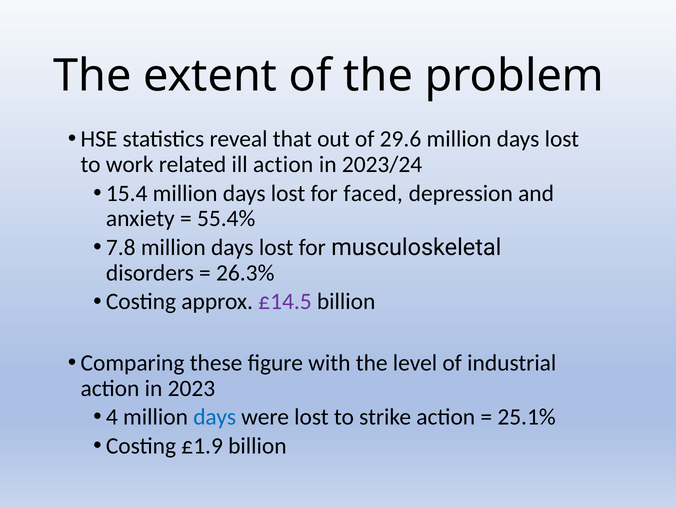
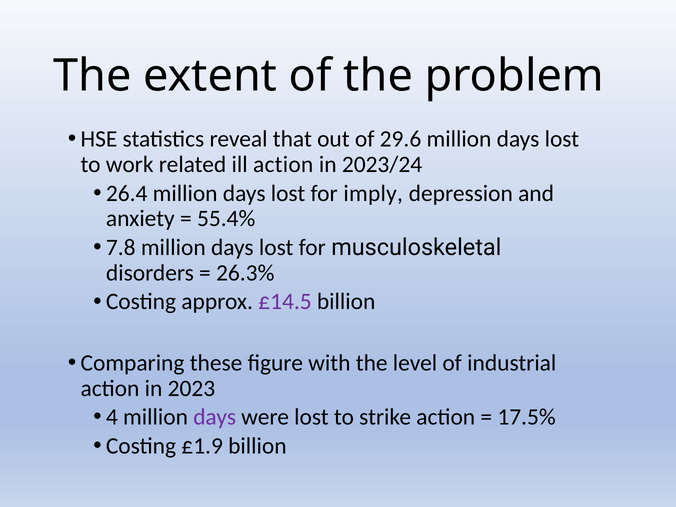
15.4: 15.4 -> 26.4
faced: faced -> imply
days at (215, 417) colour: blue -> purple
25.1%: 25.1% -> 17.5%
